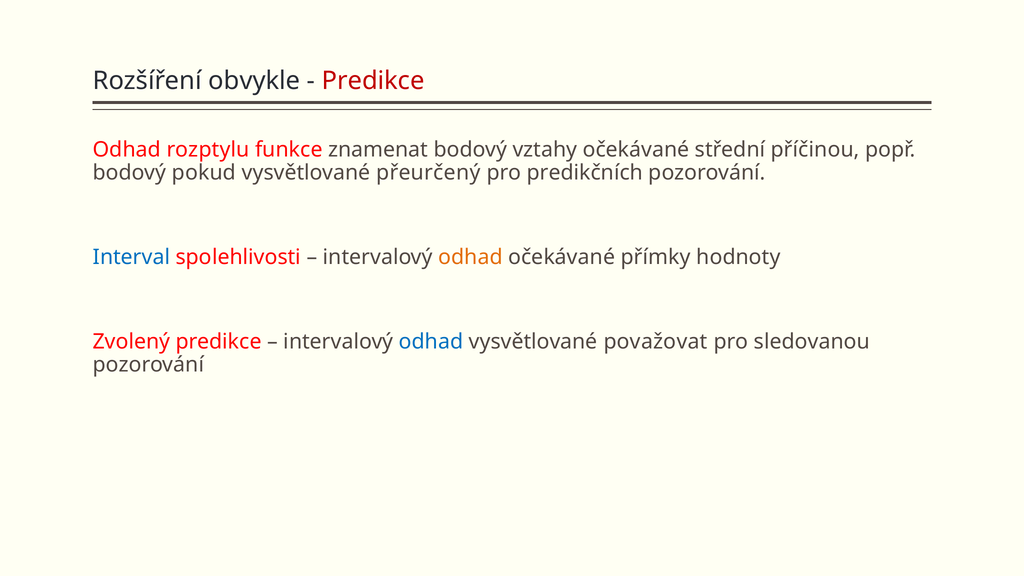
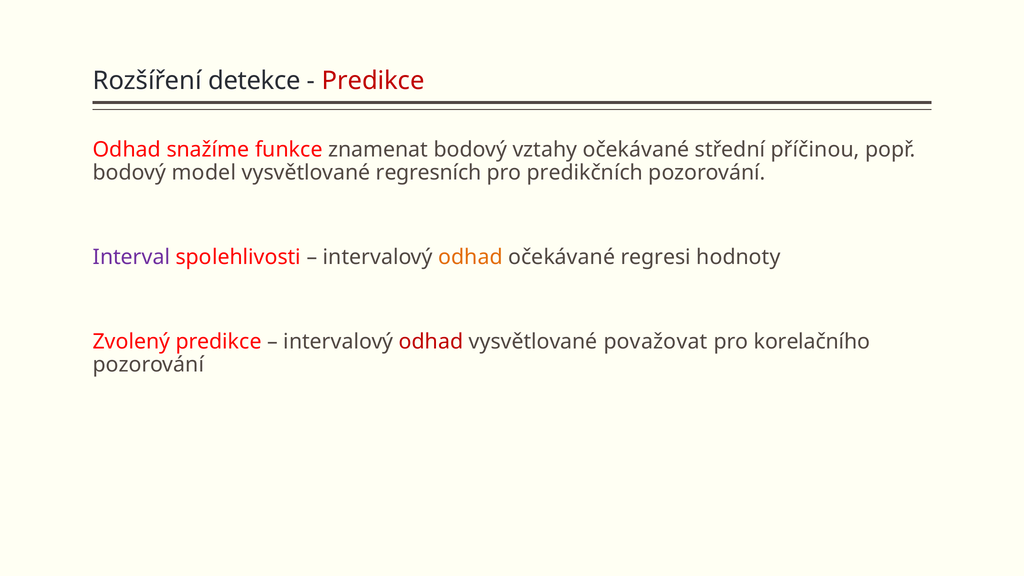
obvykle: obvykle -> detekce
rozptylu: rozptylu -> snažíme
pokud: pokud -> model
přeurčený: přeurčený -> regresních
Interval colour: blue -> purple
přímky: přímky -> regresi
odhad at (431, 342) colour: blue -> red
sledovanou: sledovanou -> korelačního
